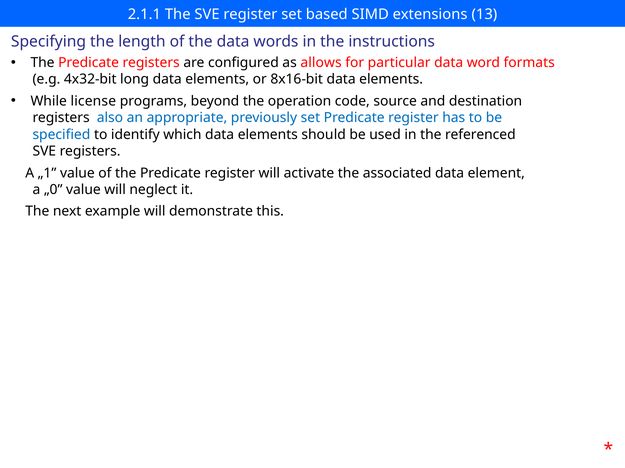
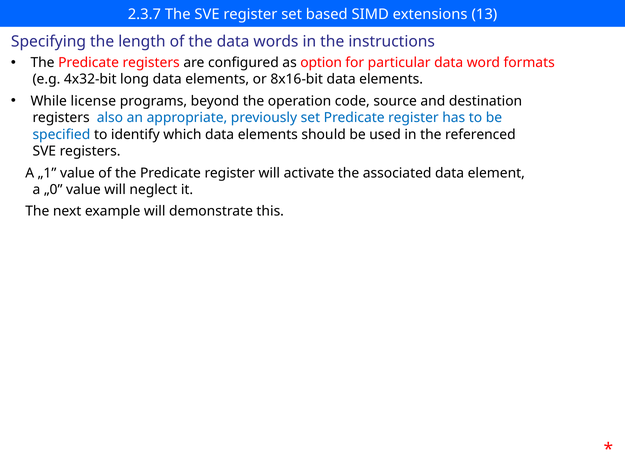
2.1.1: 2.1.1 -> 2.3.7
allows: allows -> option
